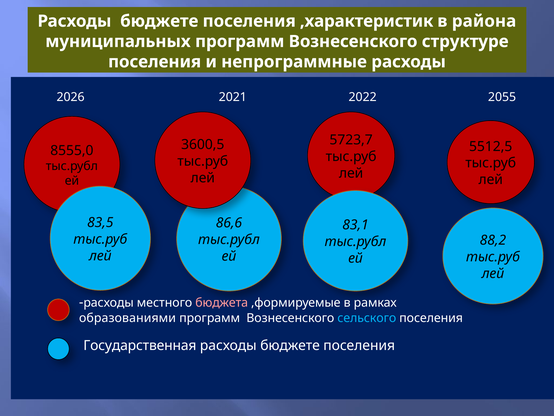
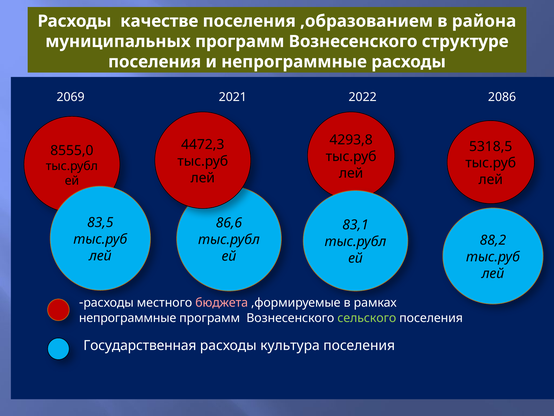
бюджете at (159, 21): бюджете -> качестве
,характеристик: ,характеристик -> ,образованием
2026: 2026 -> 2069
2055: 2055 -> 2086
5723,7: 5723,7 -> 4293,8
3600,5: 3600,5 -> 4472,3
5512,5: 5512,5 -> 5318,5
образованиями at (128, 318): образованиями -> непрограммные
сельского colour: light blue -> light green
бюджете at (290, 345): бюджете -> культура
